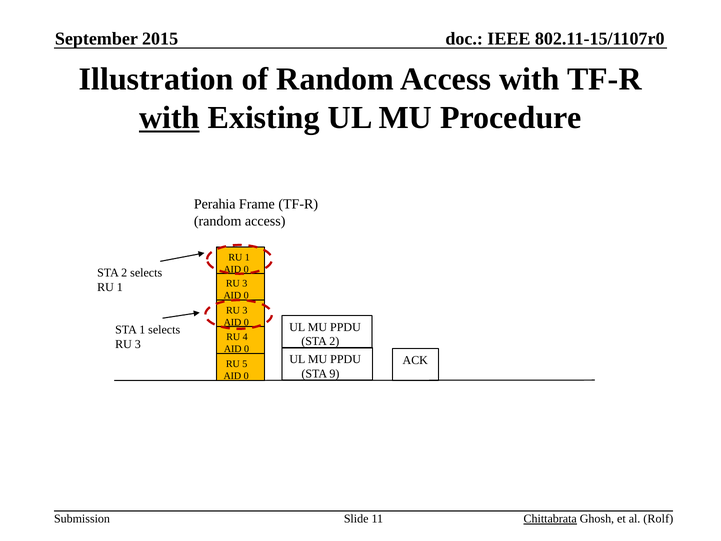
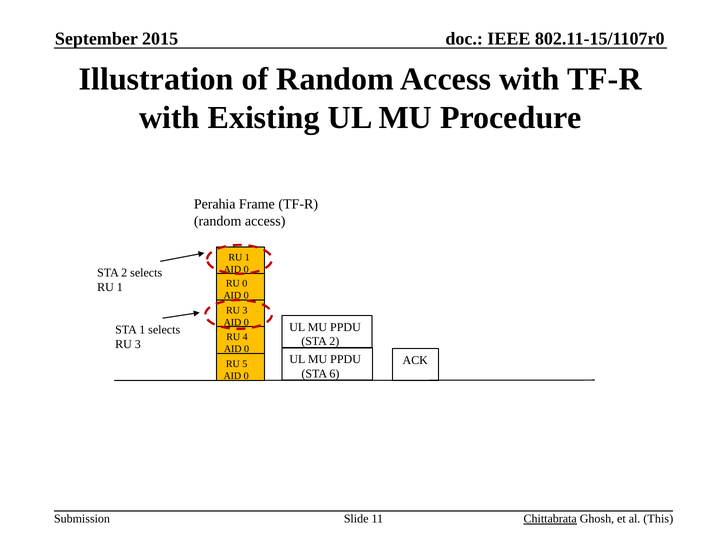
with at (169, 118) underline: present -> none
3 at (245, 284): 3 -> 0
9: 9 -> 6
Rolf: Rolf -> This
